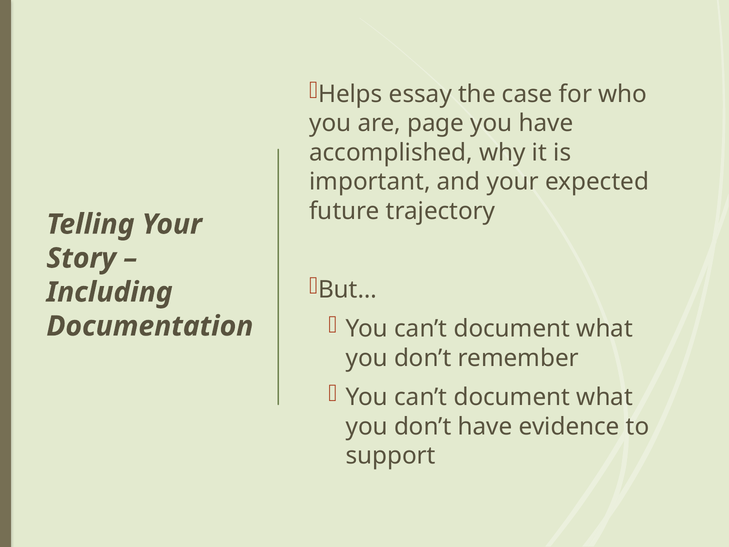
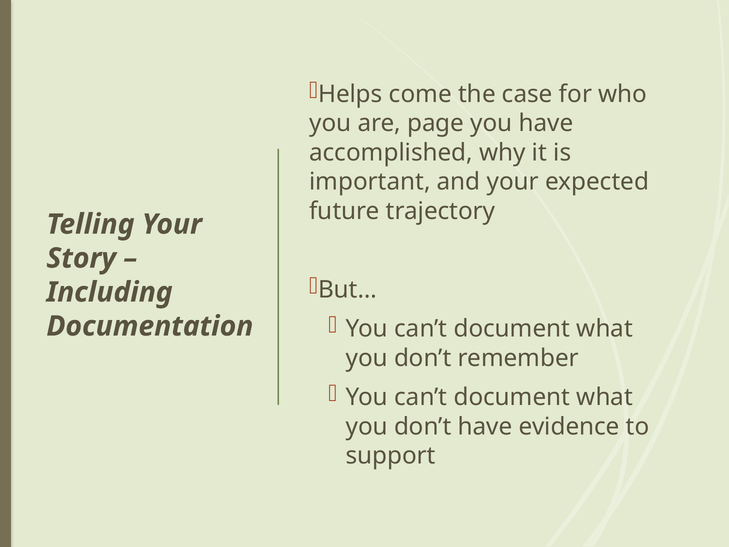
essay: essay -> come
